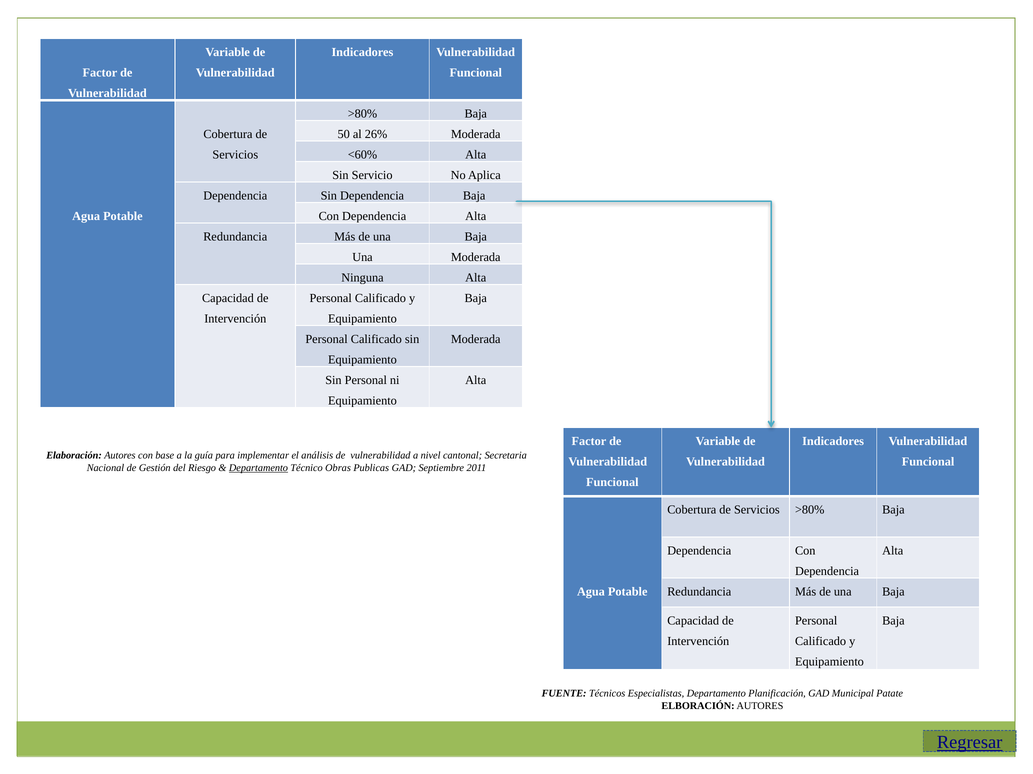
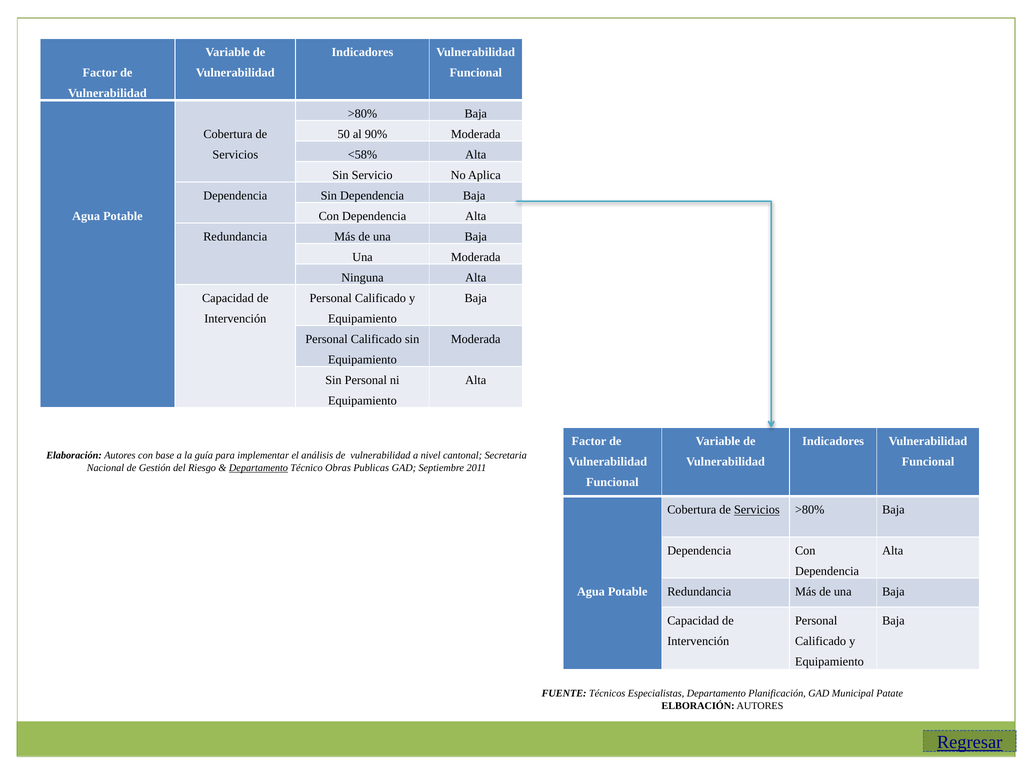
26%: 26% -> 90%
<60%: <60% -> <58%
Servicios at (757, 510) underline: none -> present
